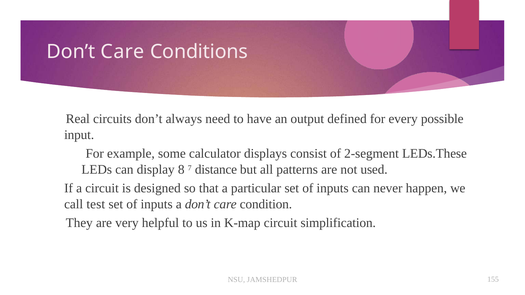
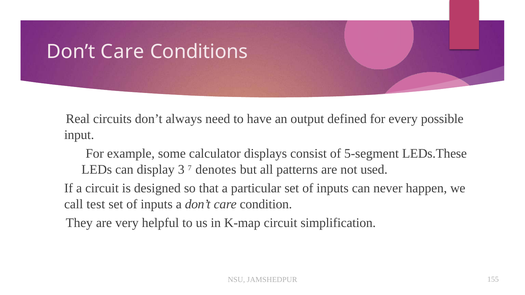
2-segment: 2-segment -> 5-segment
8: 8 -> 3
distance: distance -> denotes
